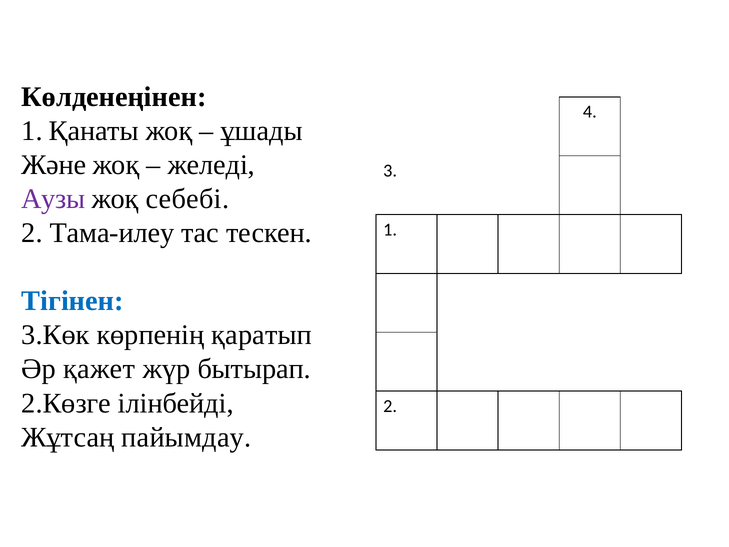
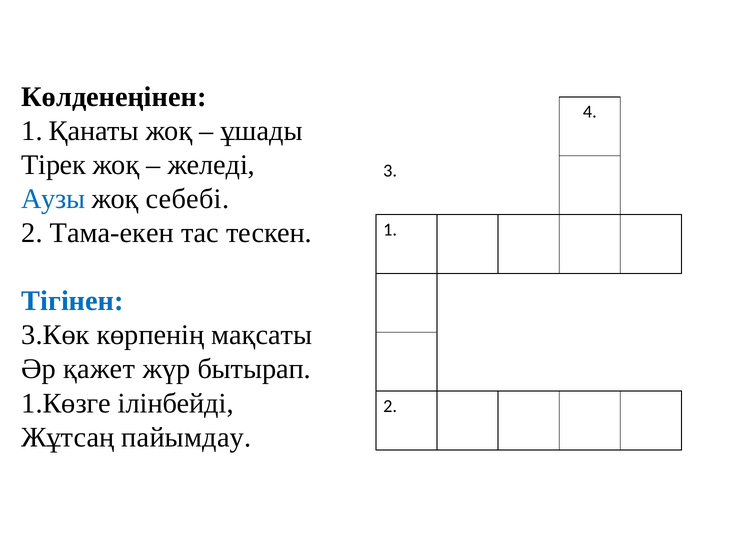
Және: Және -> Тірек
Аузы colour: purple -> blue
Тама-илеу: Тама-илеу -> Тама-екен
қаратып: қаратып -> мақсаты
2.Көзге: 2.Көзге -> 1.Көзге
